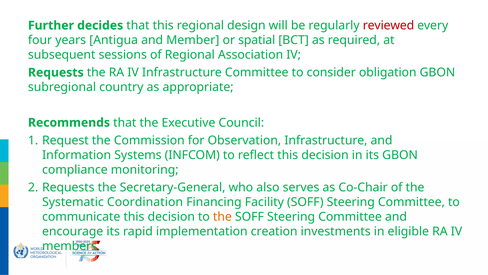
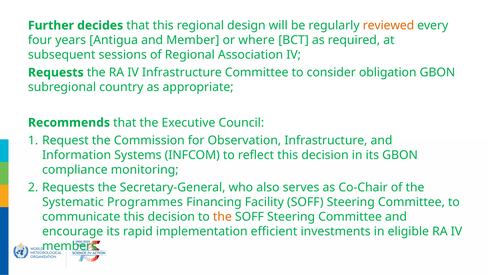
reviewed colour: red -> orange
spatial: spatial -> where
Coordination: Coordination -> Programmes
creation: creation -> efficient
